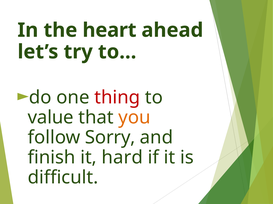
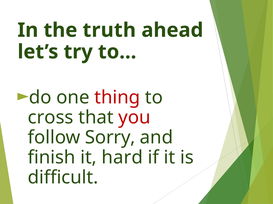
heart: heart -> truth
value: value -> cross
you colour: orange -> red
